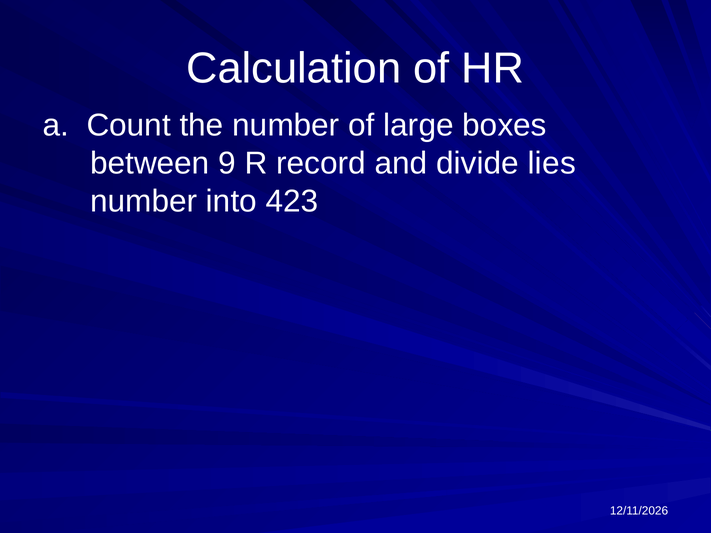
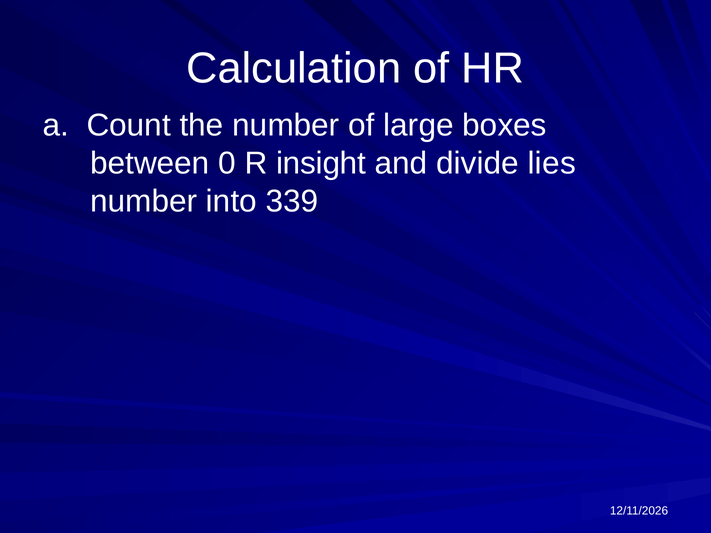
9: 9 -> 0
record: record -> insight
423: 423 -> 339
